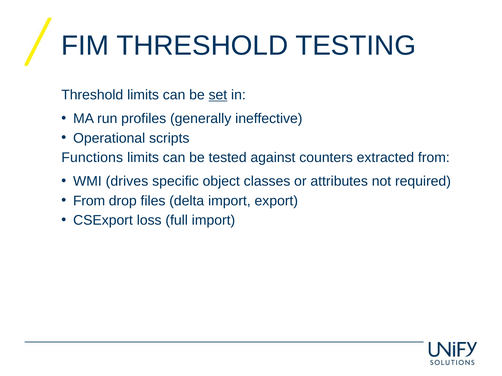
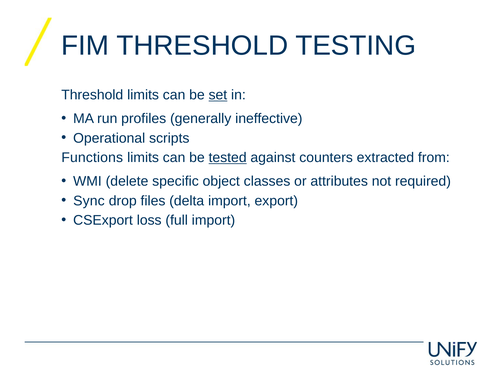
tested underline: none -> present
drives: drives -> delete
From at (89, 201): From -> Sync
